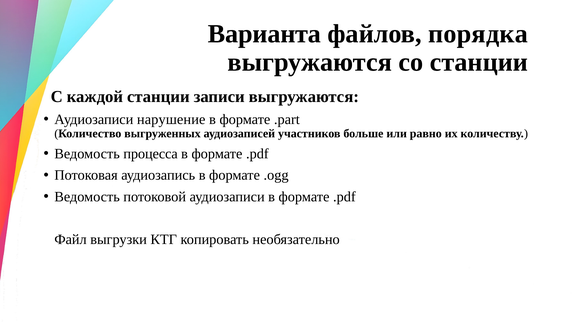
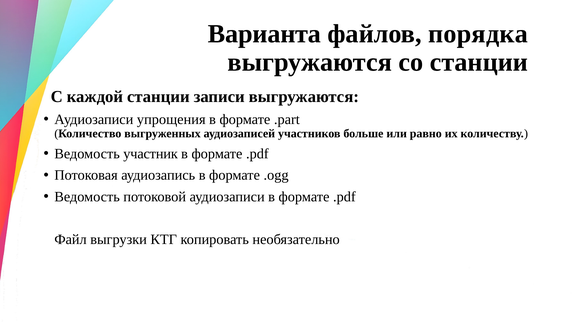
нарушение: нарушение -> упрощения
процесса: процесса -> участник
